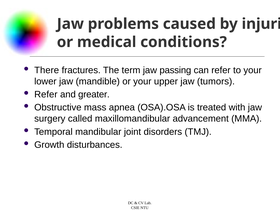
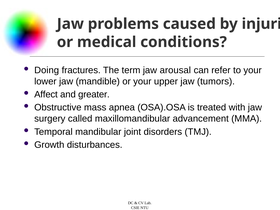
There: There -> Doing
passing: passing -> arousal
Refer at (46, 94): Refer -> Affect
